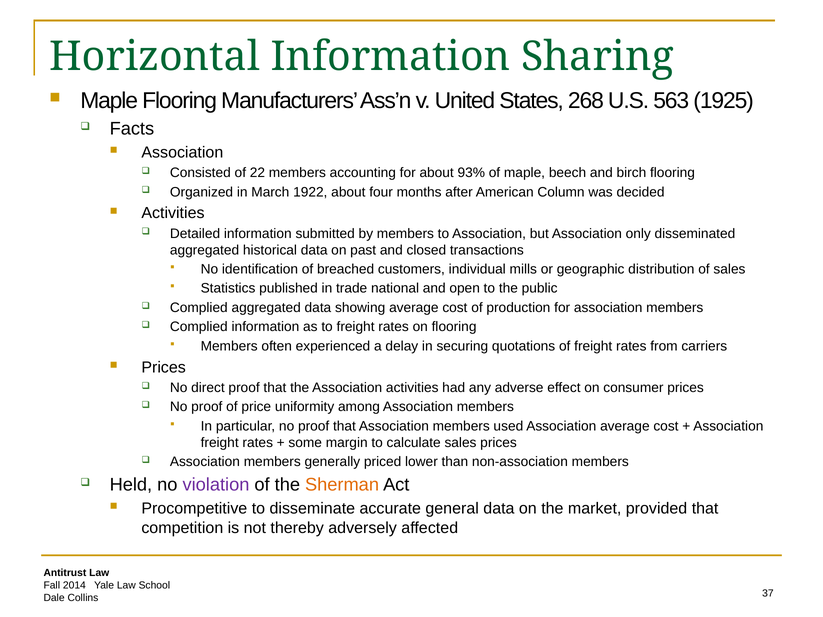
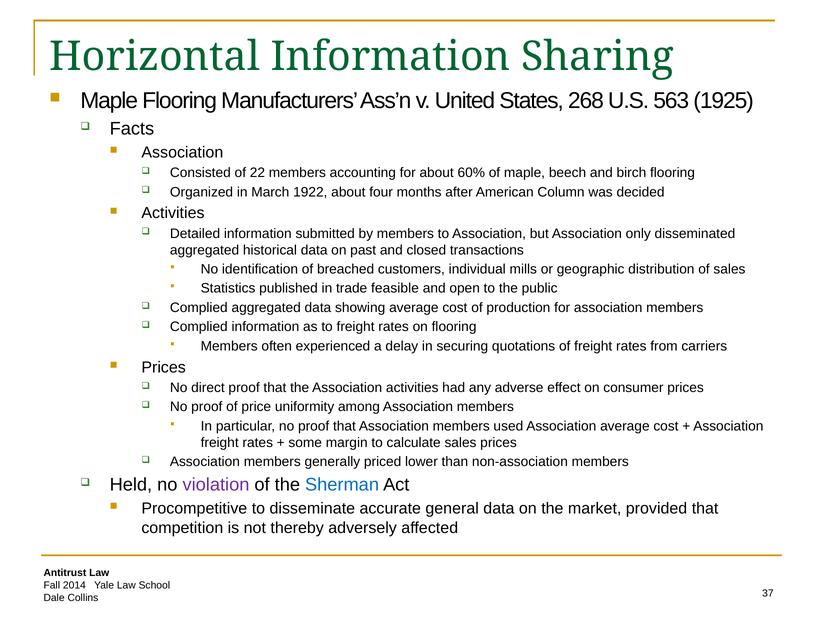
93%: 93% -> 60%
national: national -> feasible
Sherman colour: orange -> blue
